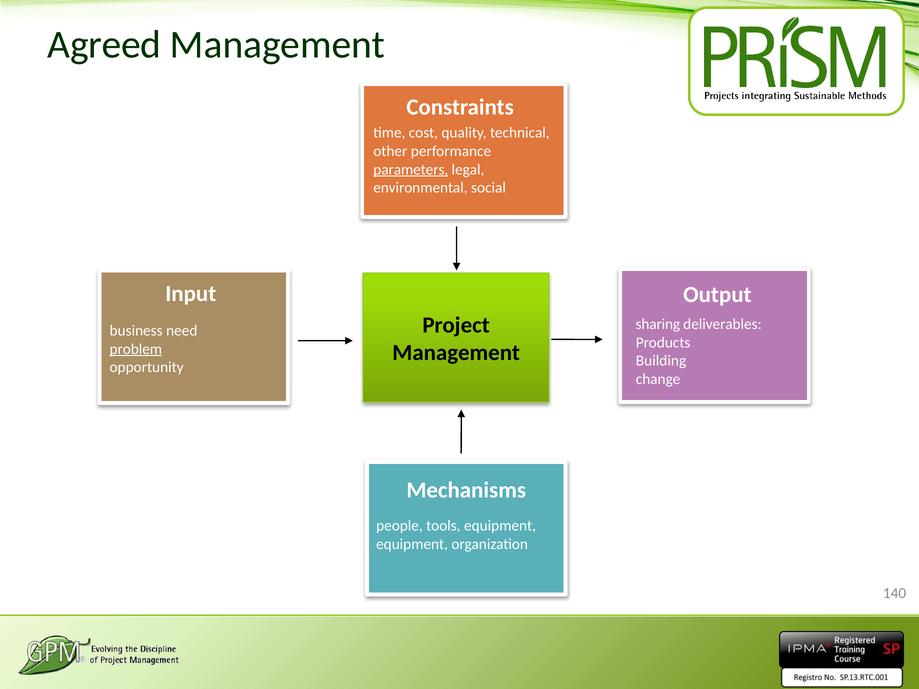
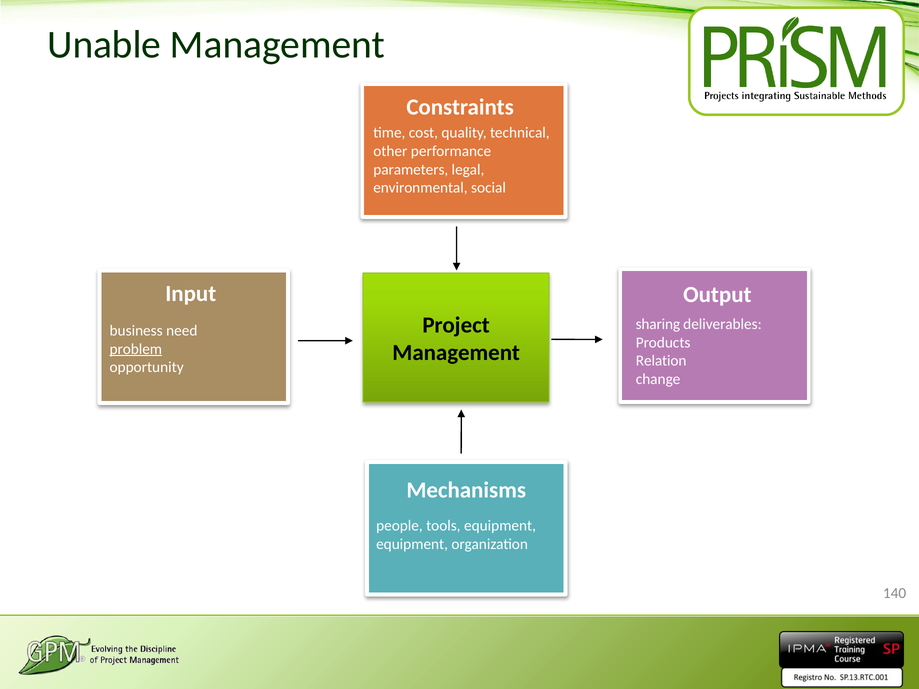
Agreed: Agreed -> Unable
parameters underline: present -> none
Building: Building -> Relation
